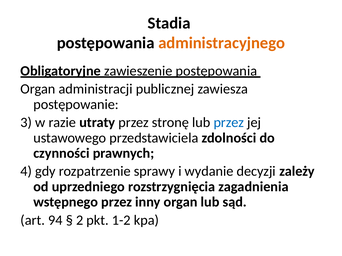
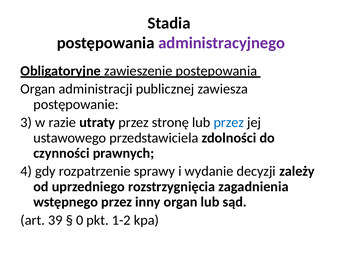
administracyjnego colour: orange -> purple
94: 94 -> 39
2: 2 -> 0
